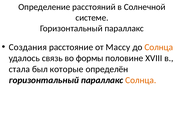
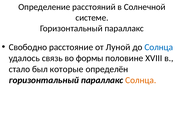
Создания: Создания -> Свободно
Массу: Массу -> Луной
Солнца at (159, 47) colour: orange -> blue
стала: стала -> стало
